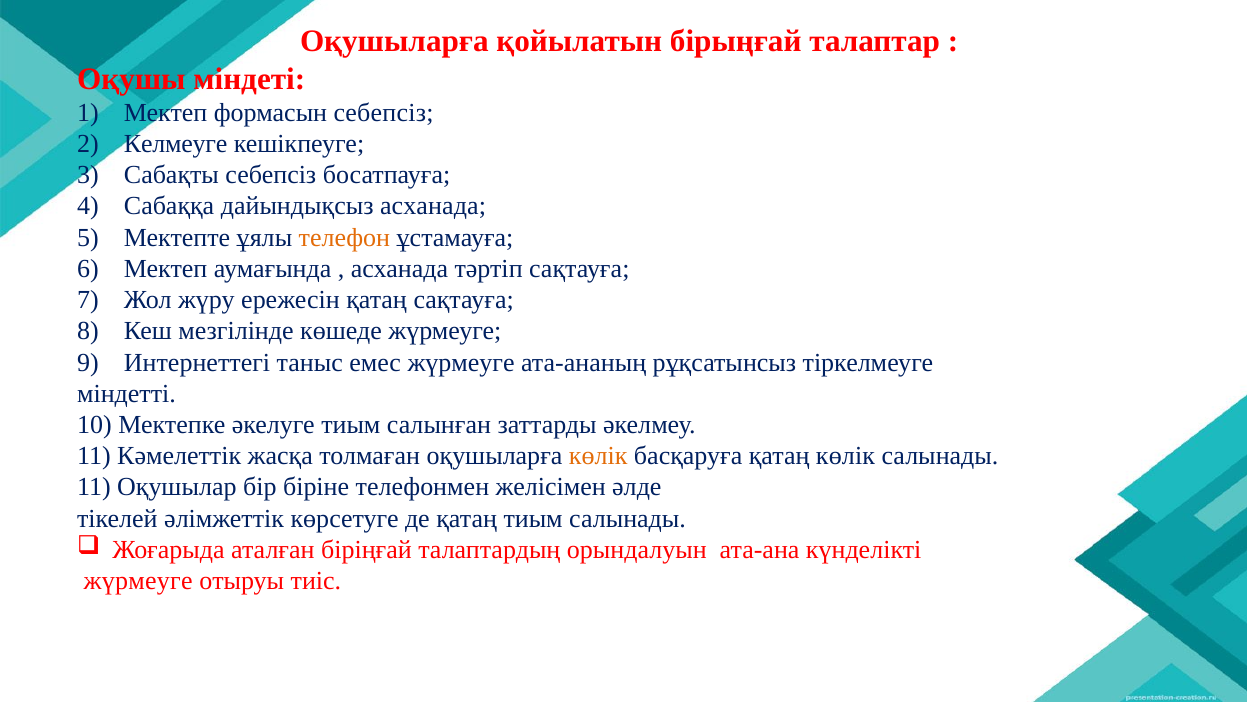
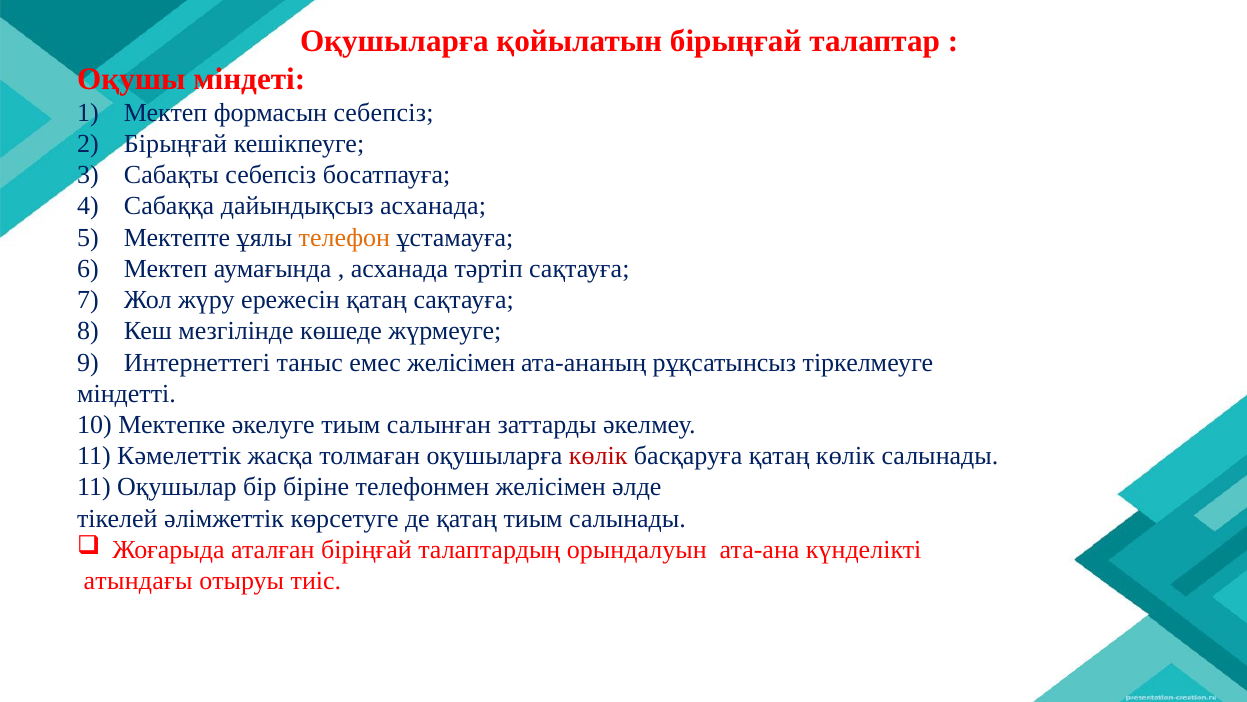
Келмеуге at (176, 144): Келмеуге -> Бірыңғай
емес жүрмеуге: жүрмеуге -> желісімен
көлік at (598, 456) colour: orange -> red
жүрмеуге at (138, 580): жүрмеуге -> атындағы
